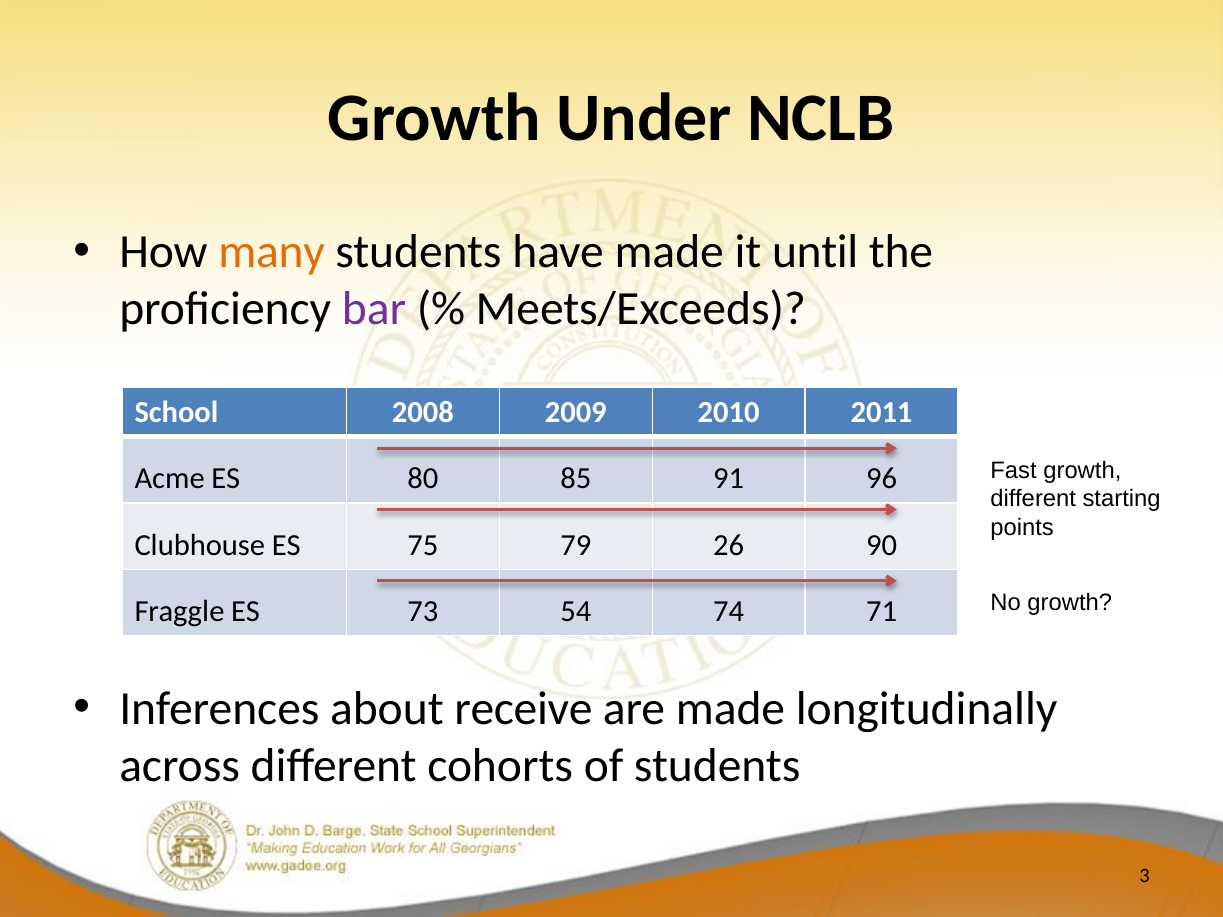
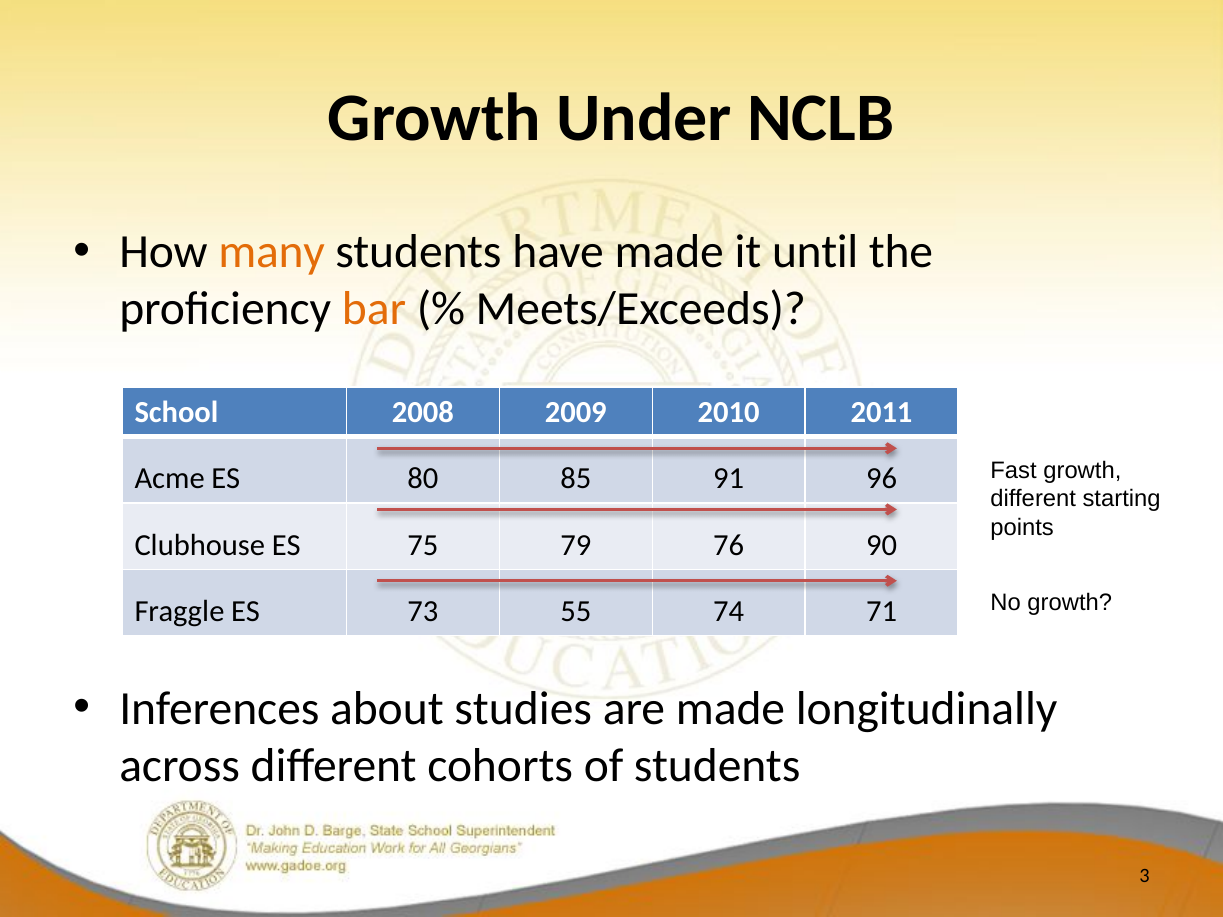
bar colour: purple -> orange
26: 26 -> 76
54: 54 -> 55
receive: receive -> studies
